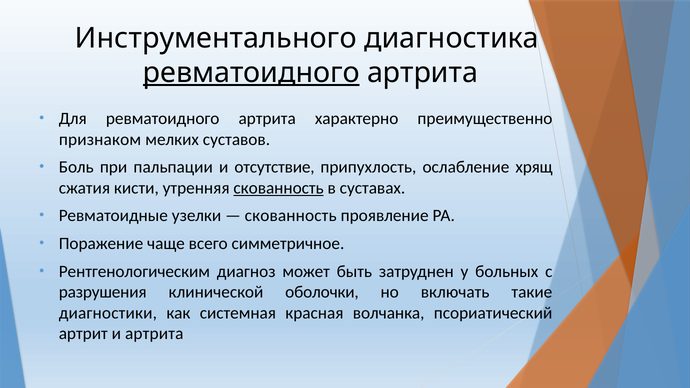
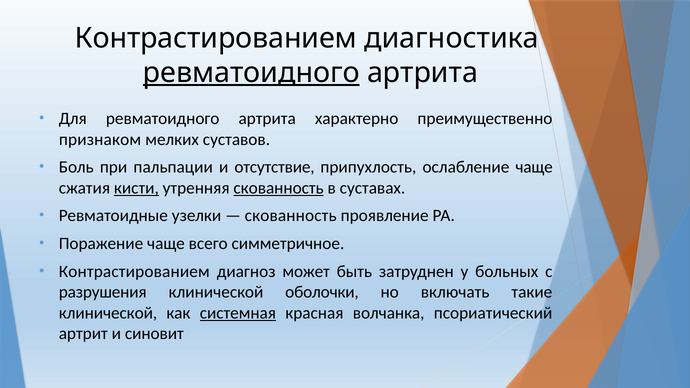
Инструментального at (216, 38): Инструментального -> Контрастированием
ослабление хрящ: хрящ -> чаще
кисти underline: none -> present
Рентгенологическим at (134, 272): Рентгенологическим -> Контрастированием
диагностики at (108, 313): диагностики -> клинической
системная underline: none -> present
и артрита: артрита -> синовит
